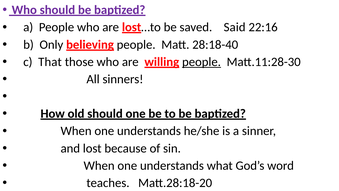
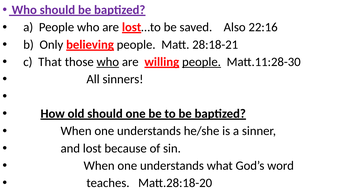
Said: Said -> Also
28:18-40: 28:18-40 -> 28:18-21
who at (108, 62) underline: none -> present
